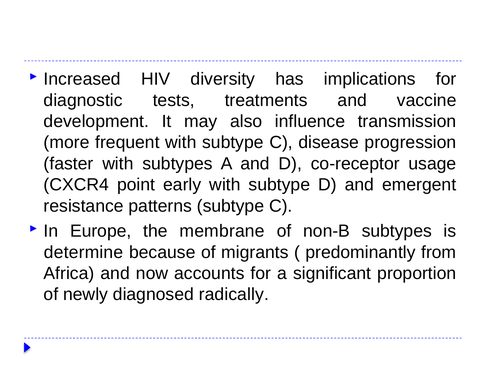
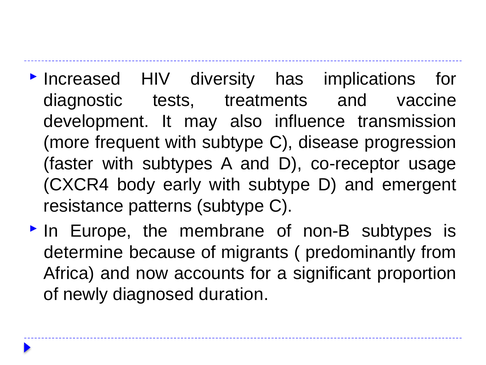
point: point -> body
radically: radically -> duration
